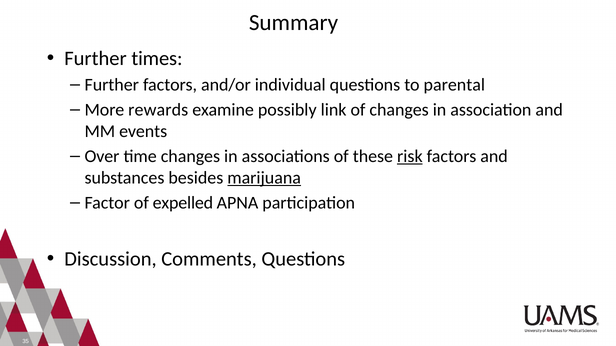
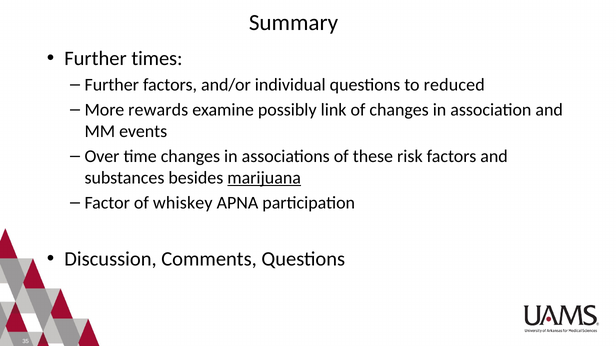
parental: parental -> reduced
risk underline: present -> none
expelled: expelled -> whiskey
